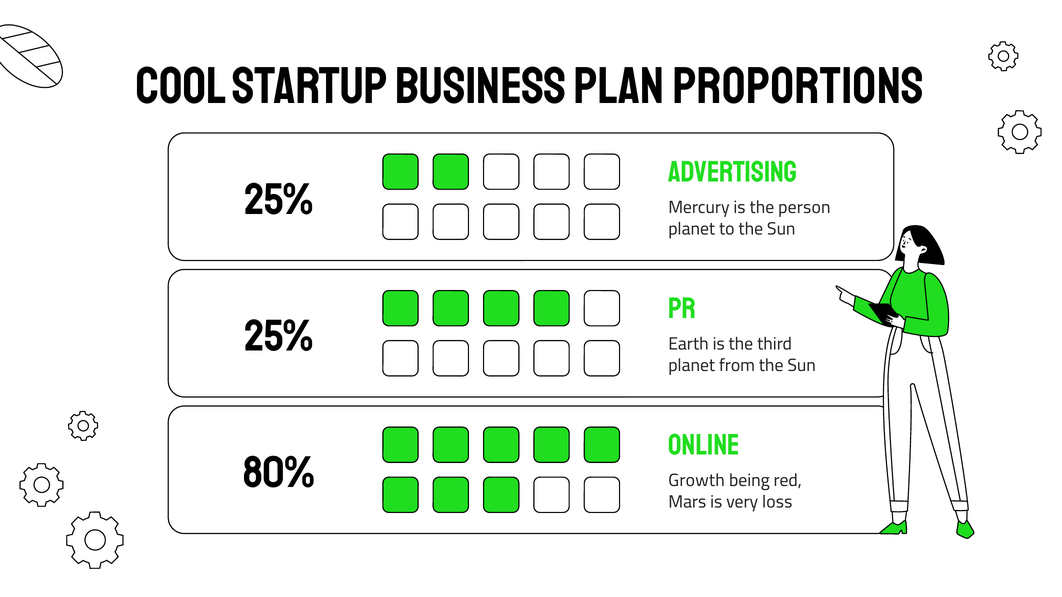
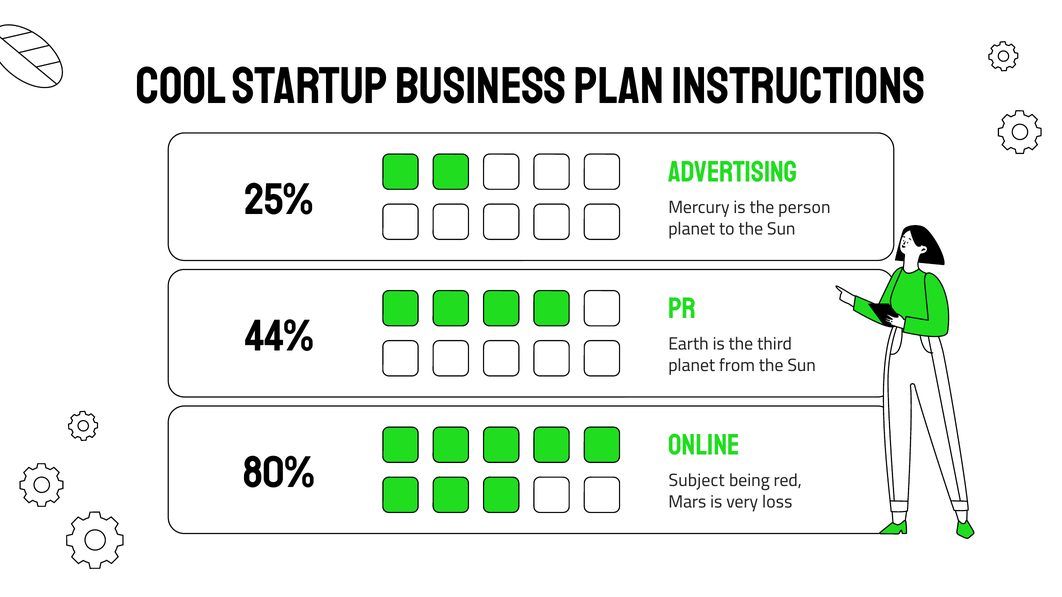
Proportions: Proportions -> Instructions
25% at (279, 337): 25% -> 44%
Growth: Growth -> Subject
